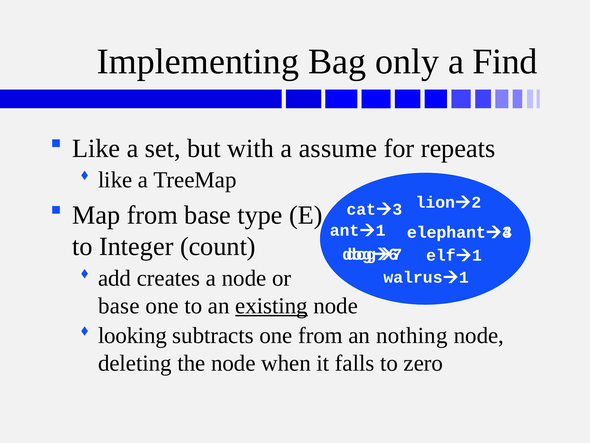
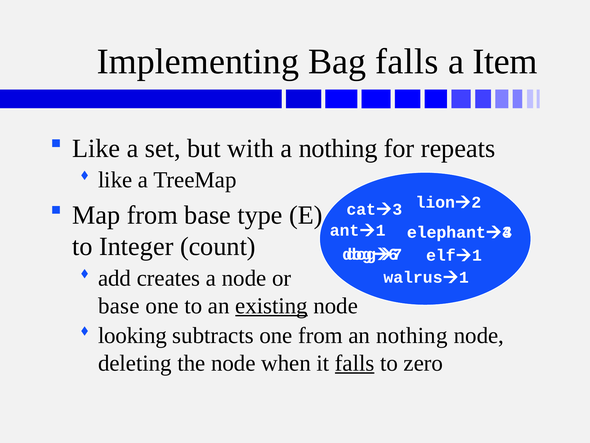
Bag only: only -> falls
Find: Find -> Item
a assume: assume -> nothing
falls at (355, 363) underline: none -> present
